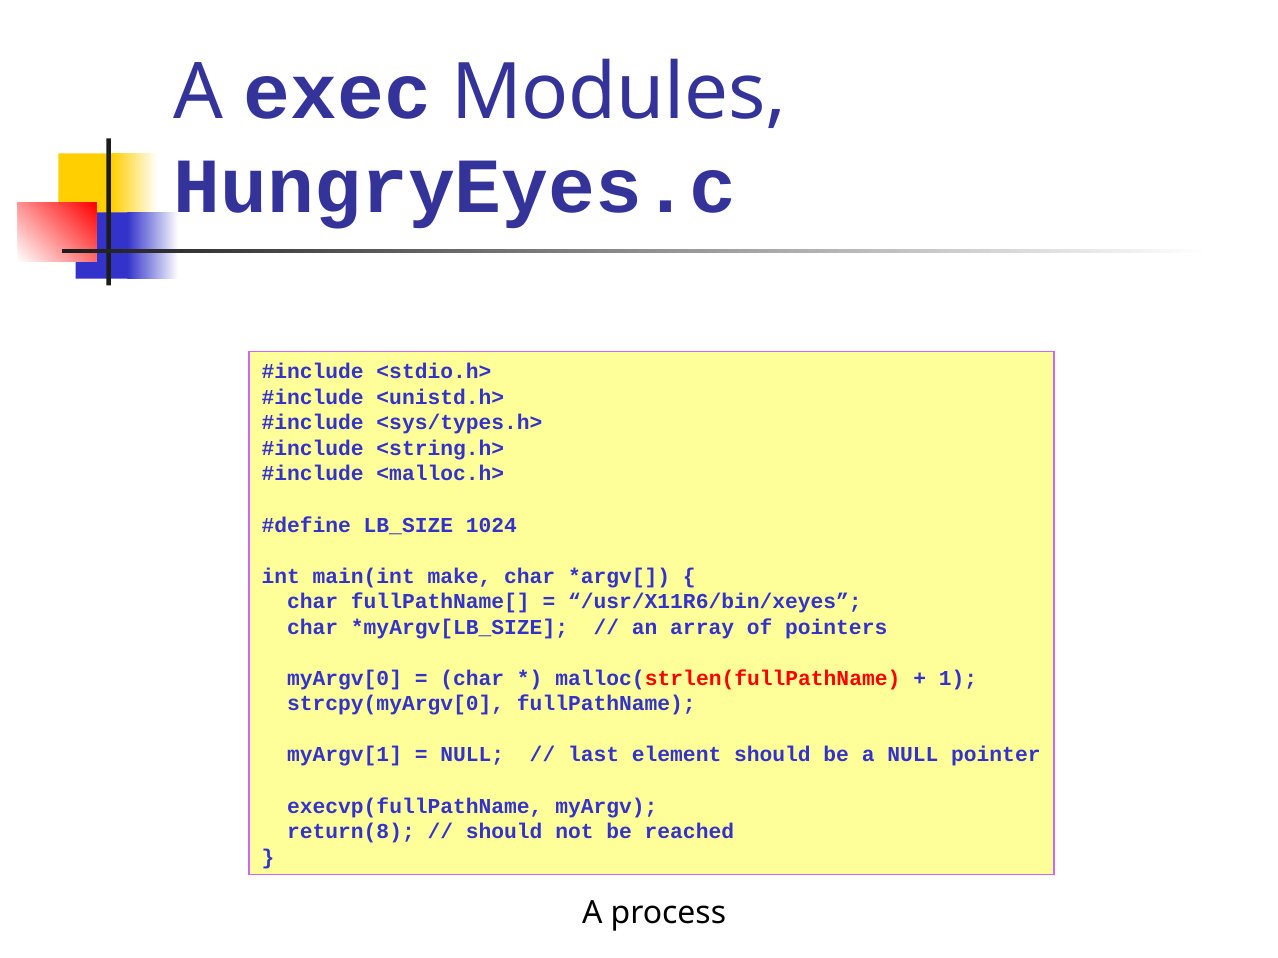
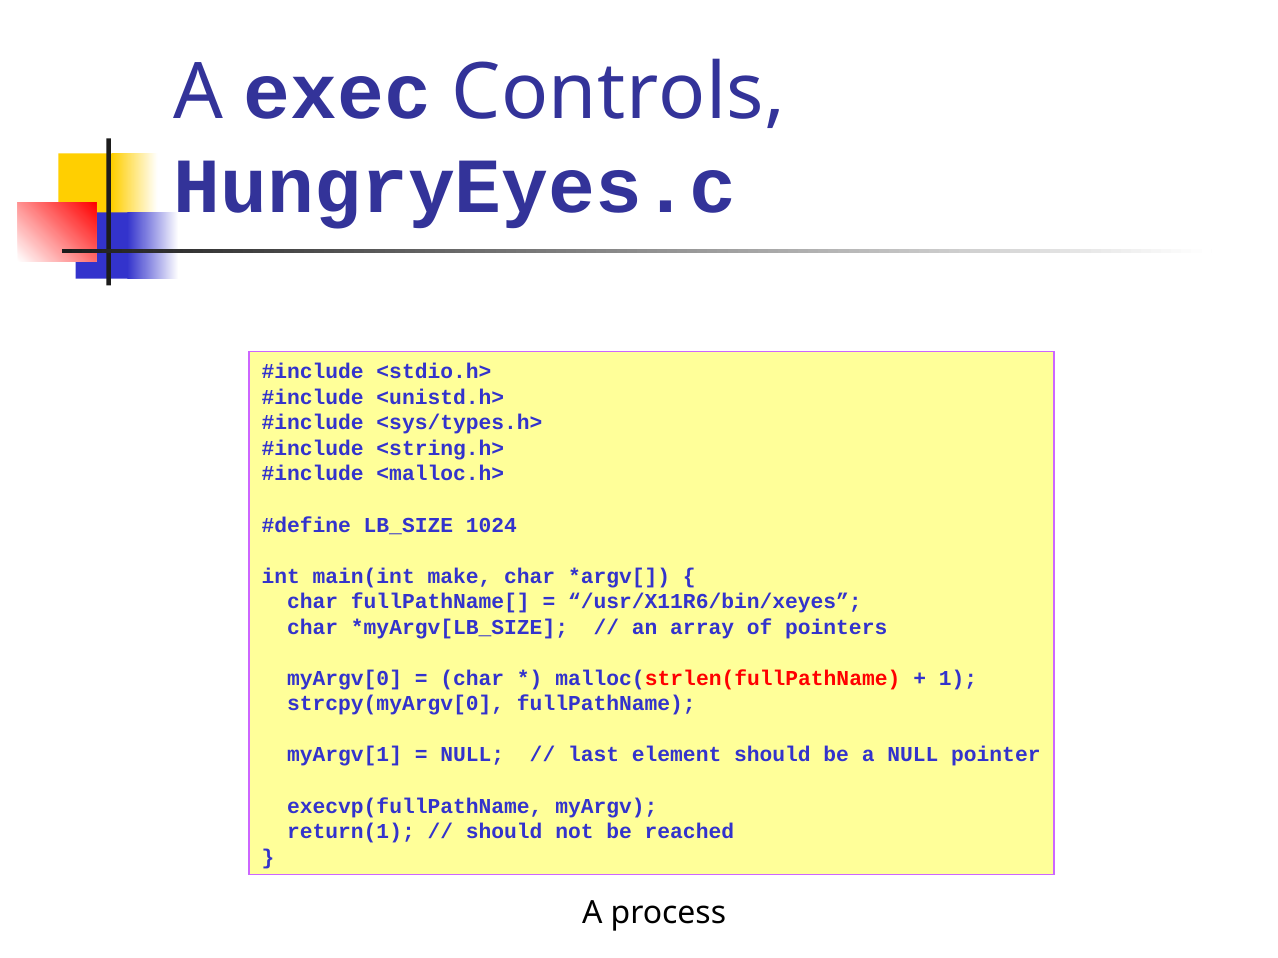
Modules: Modules -> Controls
return(8: return(8 -> return(1
